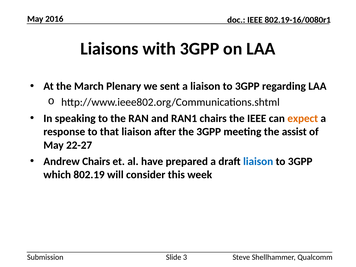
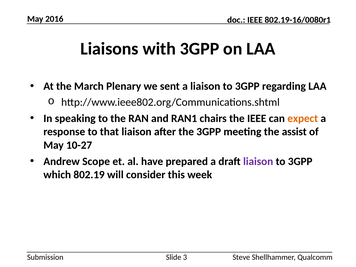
22-27: 22-27 -> 10-27
Andrew Chairs: Chairs -> Scope
liaison at (258, 161) colour: blue -> purple
